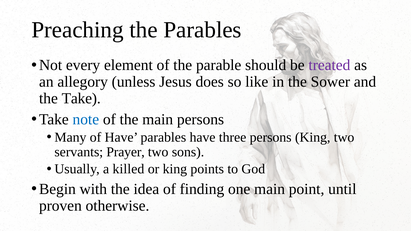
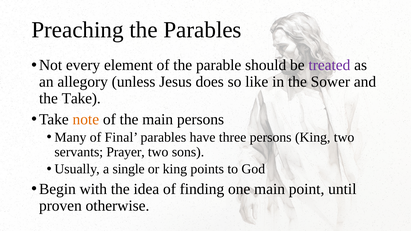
note colour: blue -> orange
of Have: Have -> Final
killed: killed -> single
